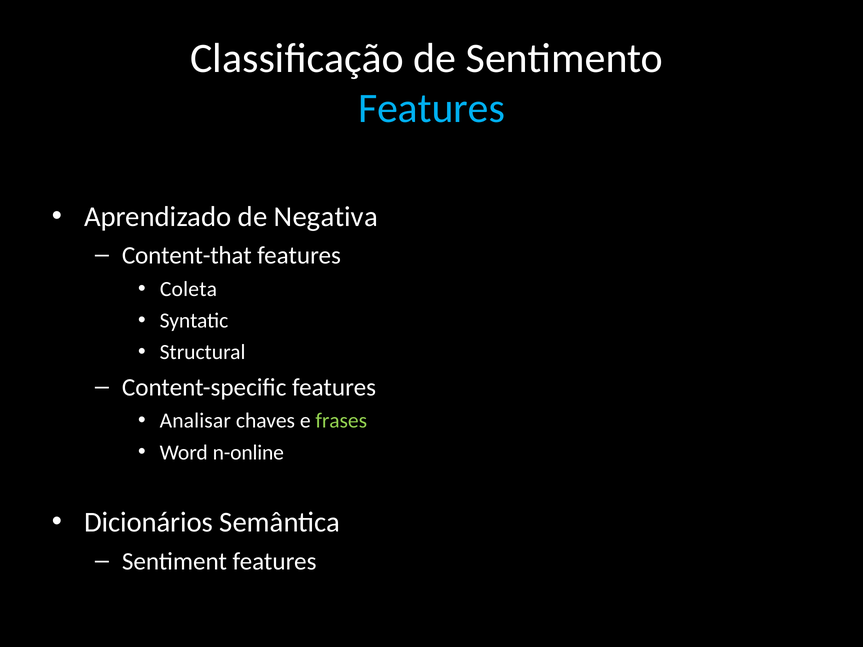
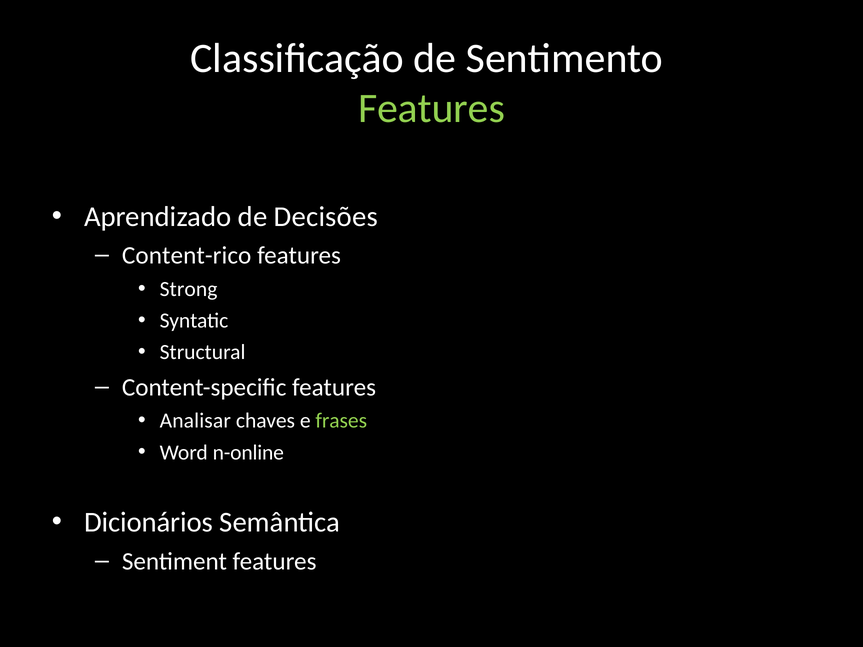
Features at (431, 109) colour: light blue -> light green
Negativa: Negativa -> Decisões
Content-that: Content-that -> Content-rico
Coleta: Coleta -> Strong
